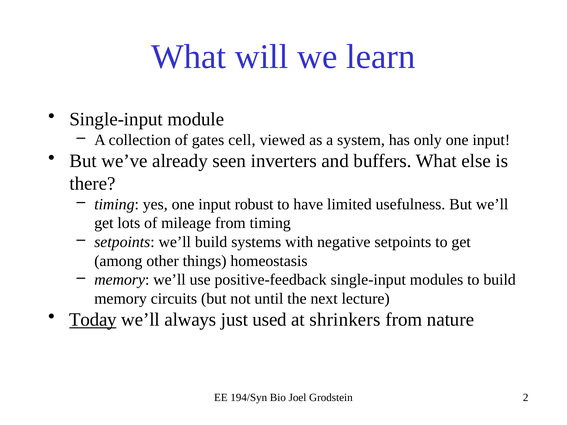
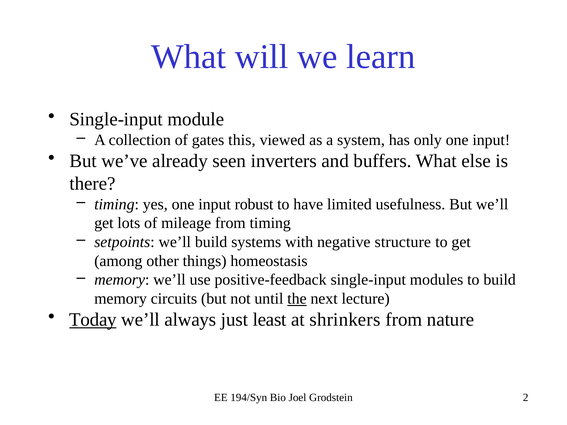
cell: cell -> this
negative setpoints: setpoints -> structure
the underline: none -> present
used: used -> least
